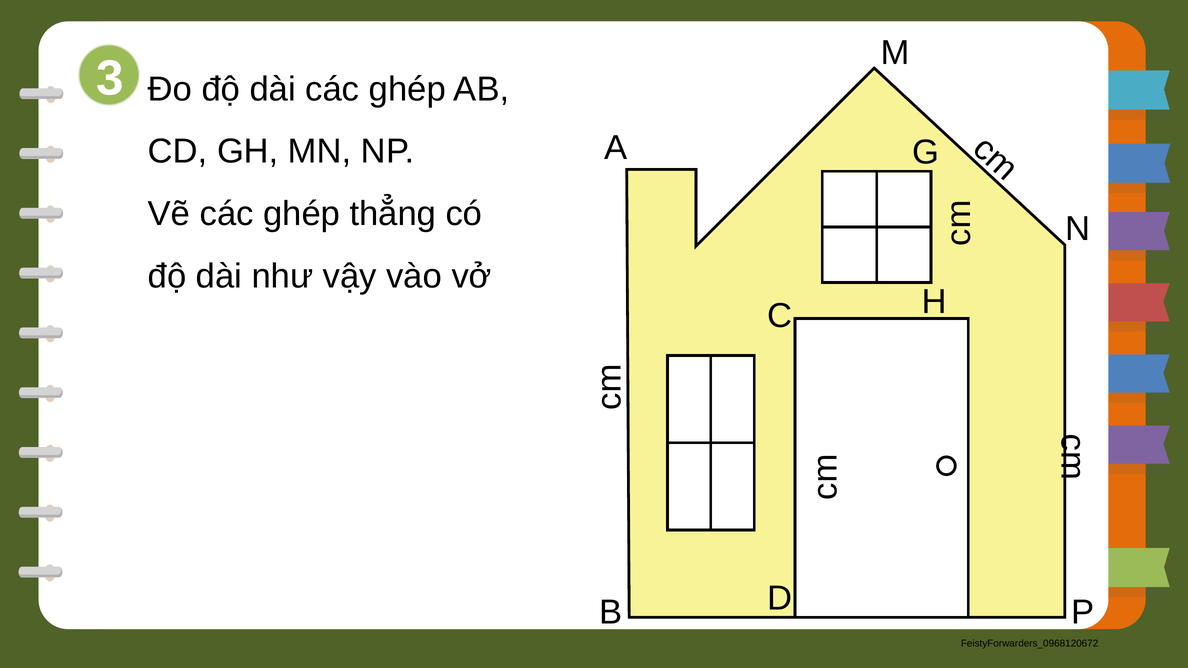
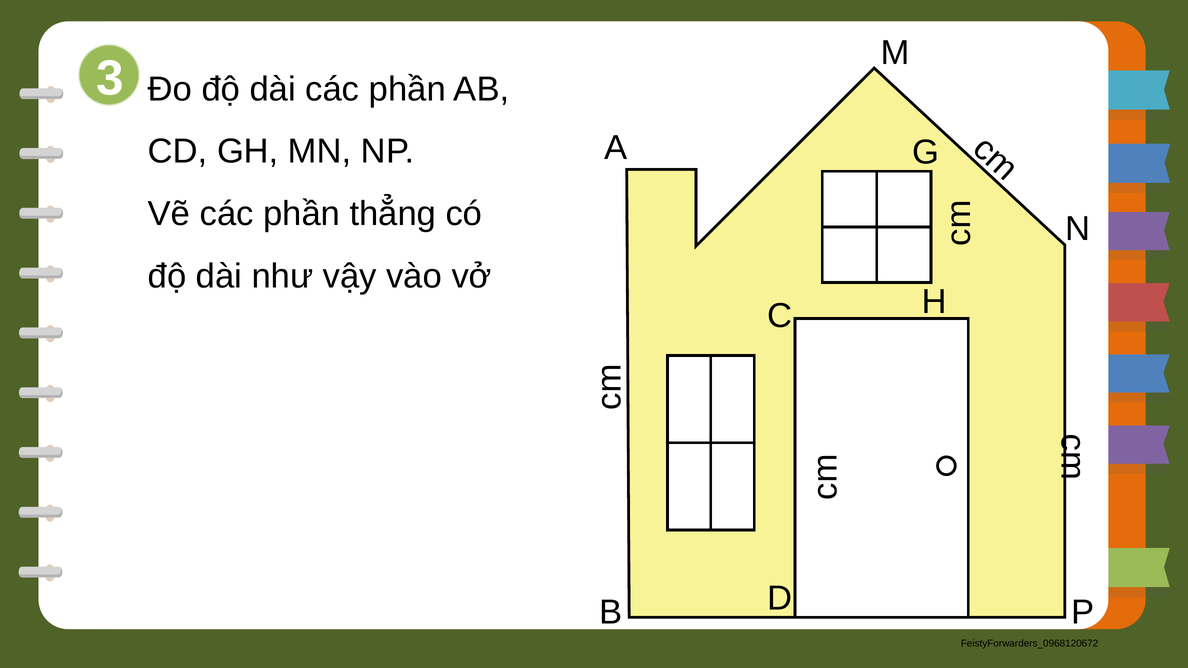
dài các ghép: ghép -> phần
Vẽ các ghép: ghép -> phần
